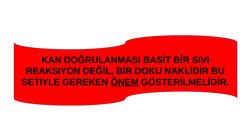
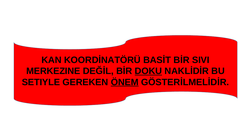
DOĞRULANMASI: DOĞRULANMASI -> KOORDİNATÖRÜ
REAKSIYON: REAKSIYON -> MERKEZINE
DOKU underline: none -> present
